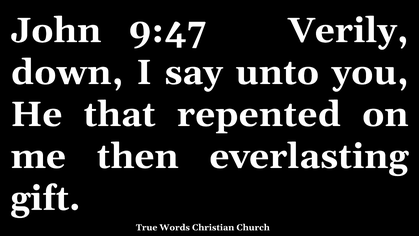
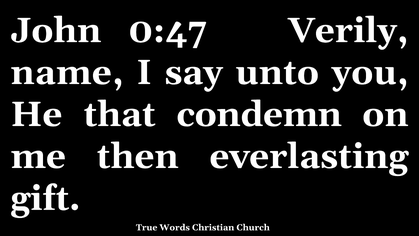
9:47: 9:47 -> 0:47
down: down -> name
repented: repented -> condemn
